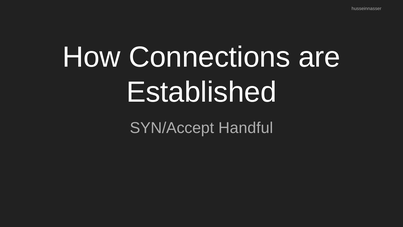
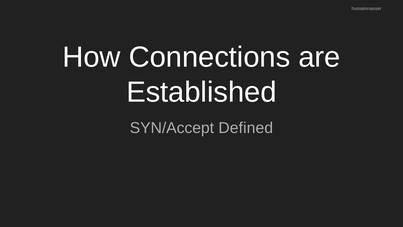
Handful: Handful -> Defined
